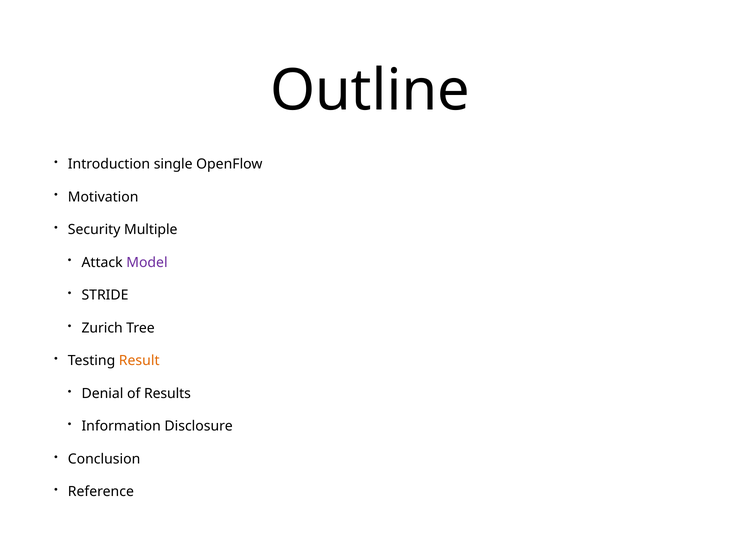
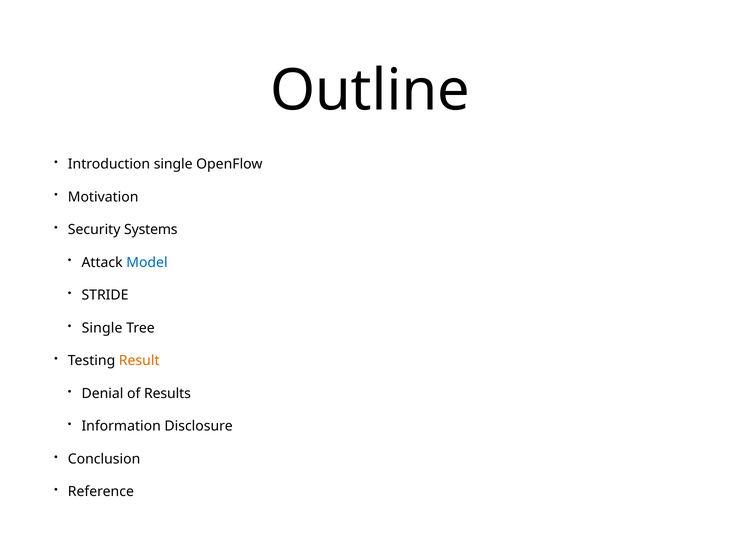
Multiple: Multiple -> Systems
Model colour: purple -> blue
Zurich at (102, 328): Zurich -> Single
